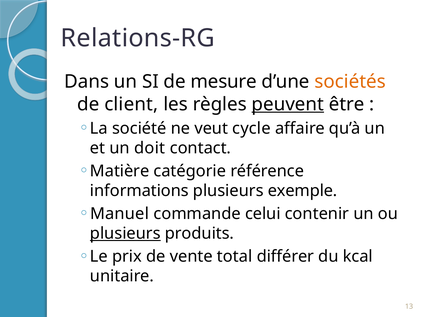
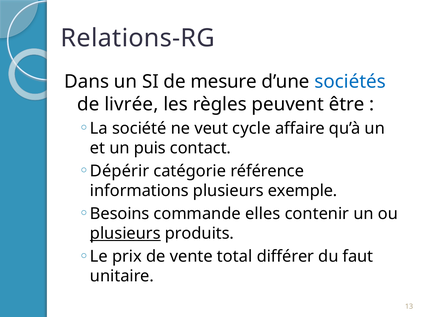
sociétés colour: orange -> blue
client: client -> livrée
peuvent underline: present -> none
doit: doit -> puis
Matière: Matière -> Dépérir
Manuel: Manuel -> Besoins
celui: celui -> elles
kcal: kcal -> faut
